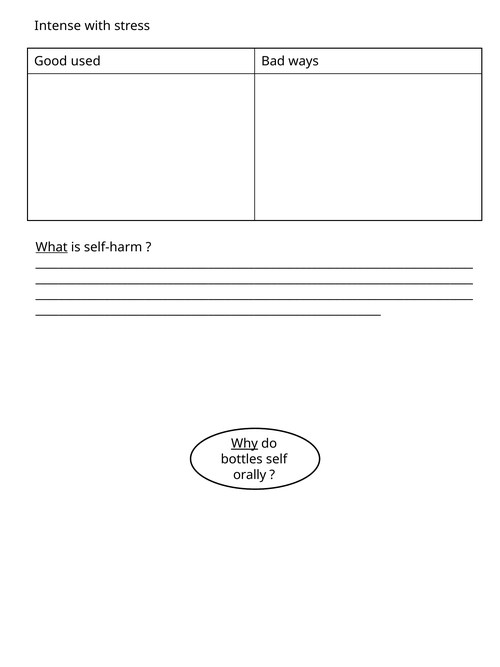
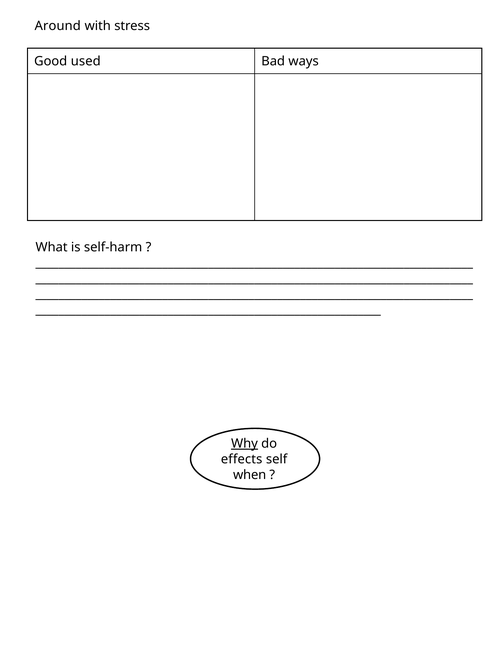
Intense: Intense -> Around
What underline: present -> none
bottles: bottles -> effects
orally: orally -> when
